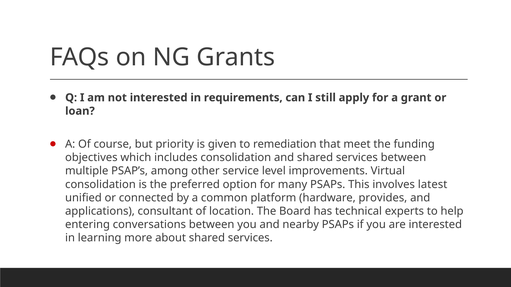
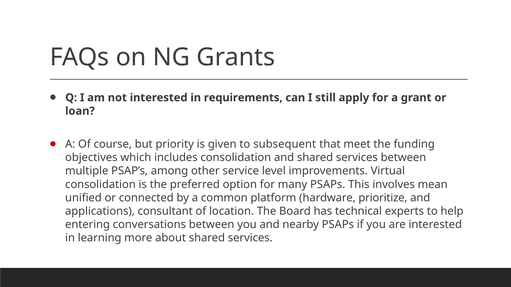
remediation: remediation -> subsequent
latest: latest -> mean
provides: provides -> prioritize
